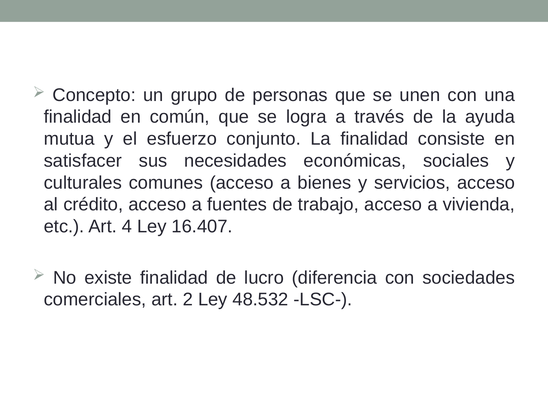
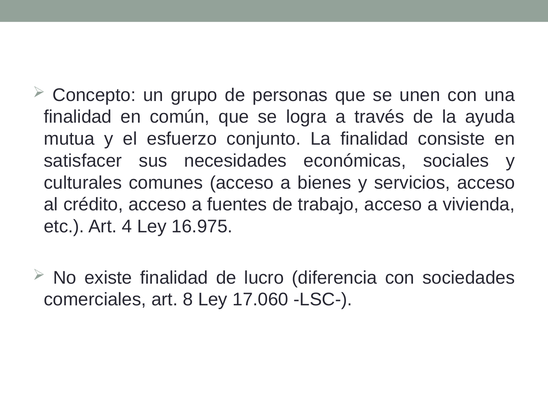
16.407: 16.407 -> 16.975
2: 2 -> 8
48.532: 48.532 -> 17.060
